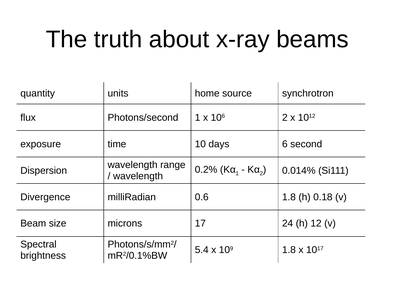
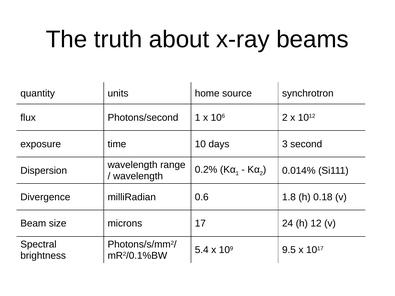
6: 6 -> 3
109 1.8: 1.8 -> 9.5
